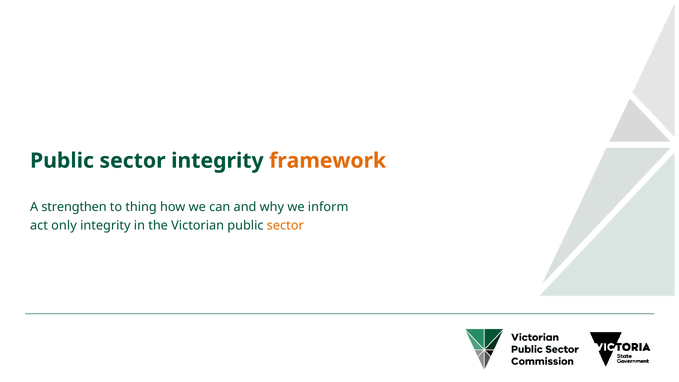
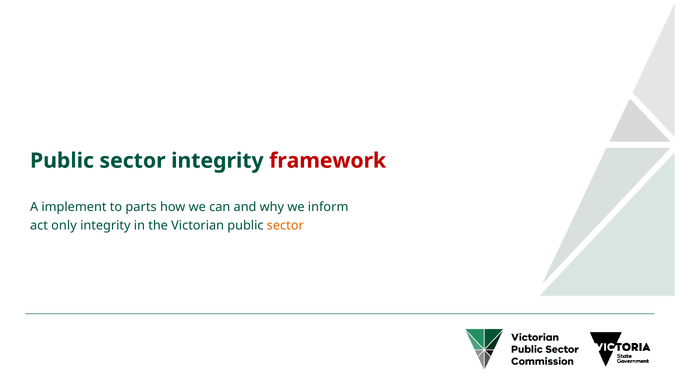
framework colour: orange -> red
strengthen: strengthen -> implement
thing: thing -> parts
